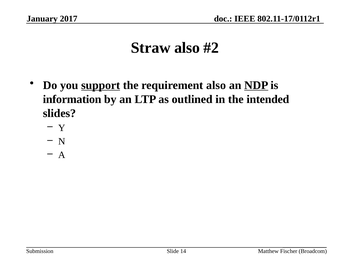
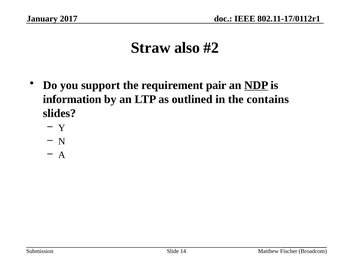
support underline: present -> none
requirement also: also -> pair
intended: intended -> contains
